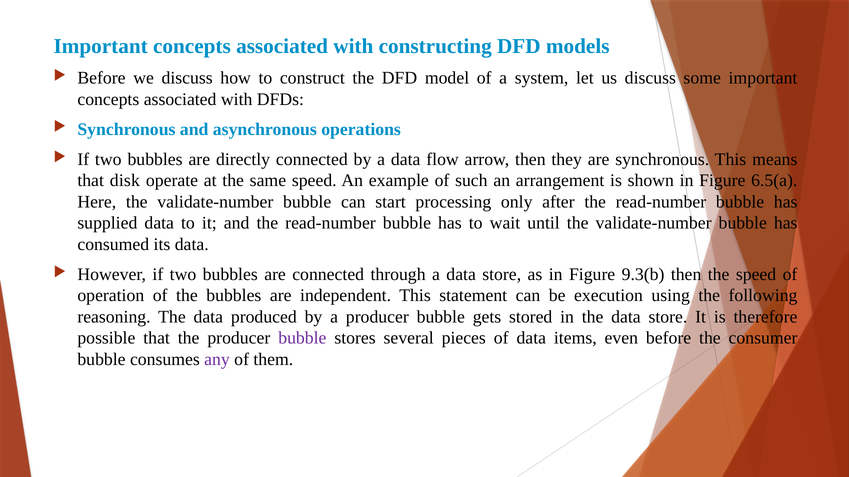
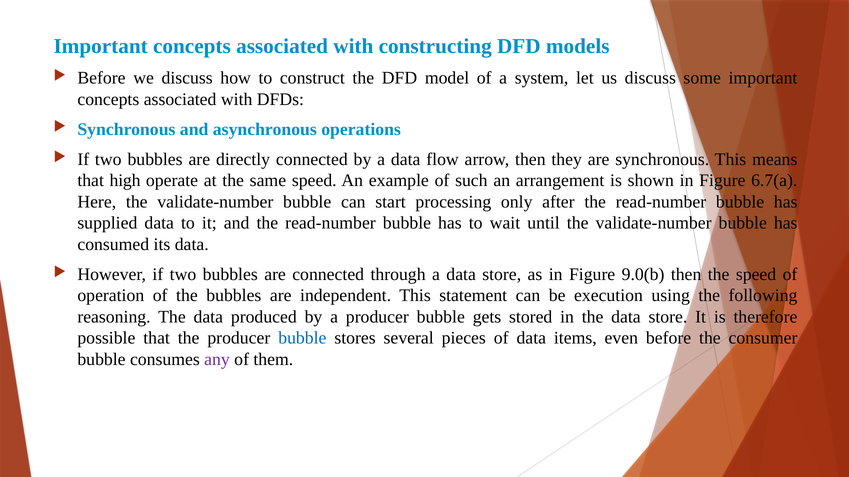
disk: disk -> high
6.5(a: 6.5(a -> 6.7(a
9.3(b: 9.3(b -> 9.0(b
bubble at (302, 339) colour: purple -> blue
